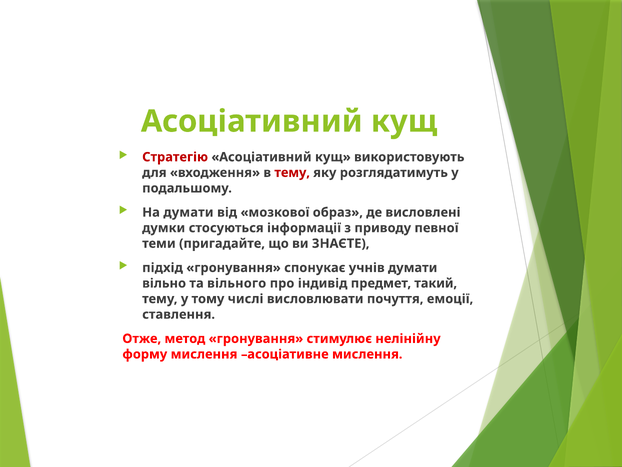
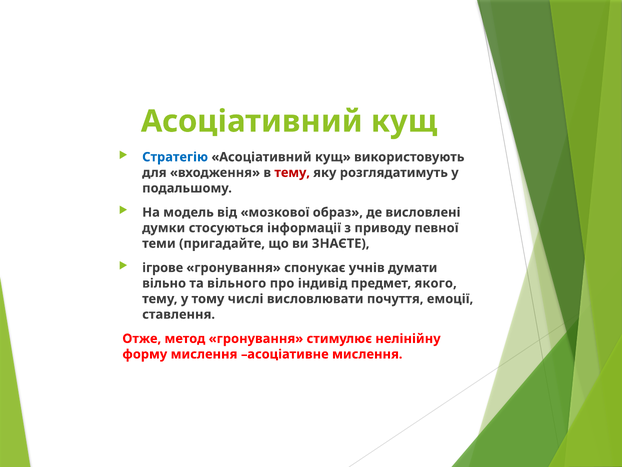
Стратегію colour: red -> blue
На думати: думати -> модель
підхід: підхід -> ігрове
такий: такий -> якого
